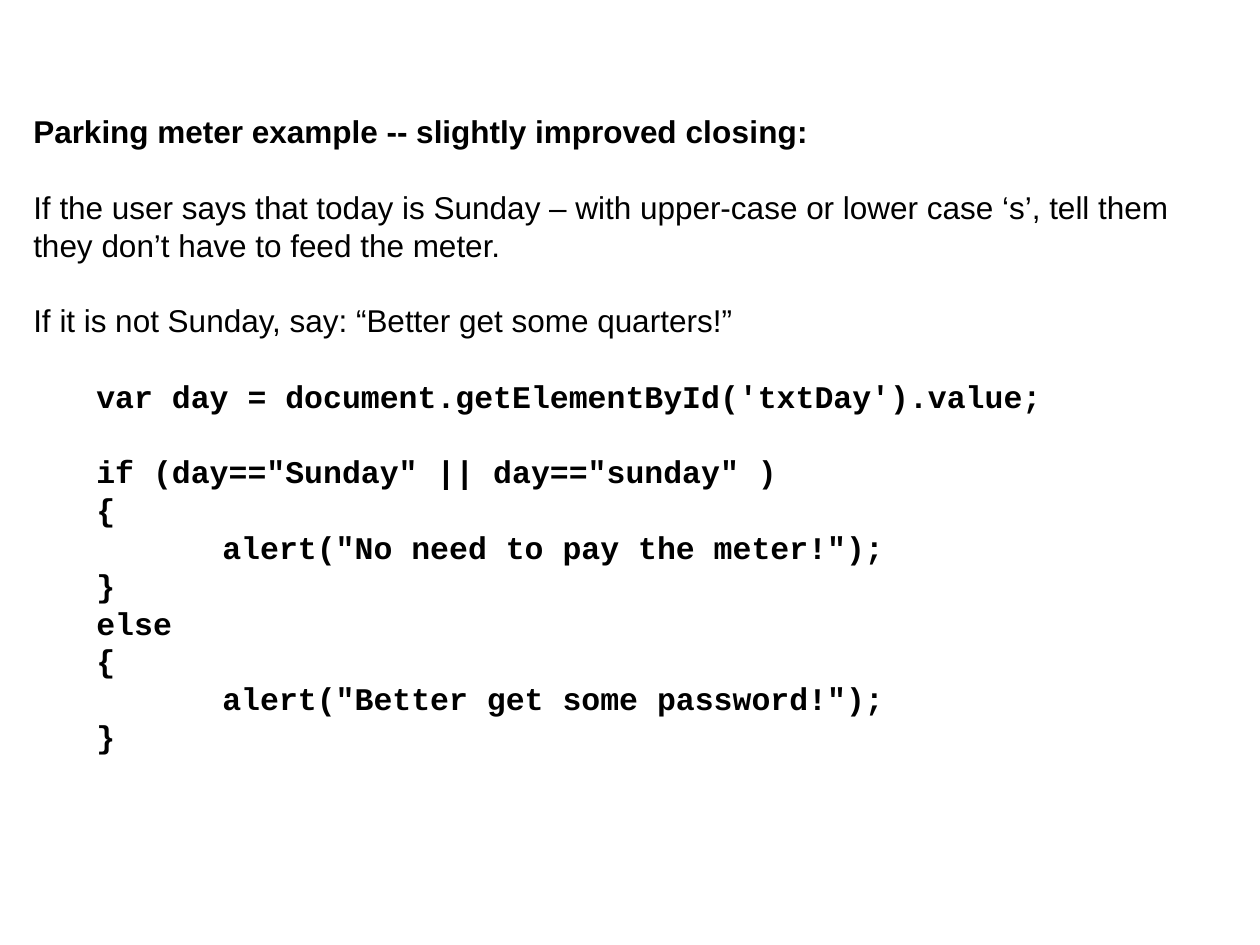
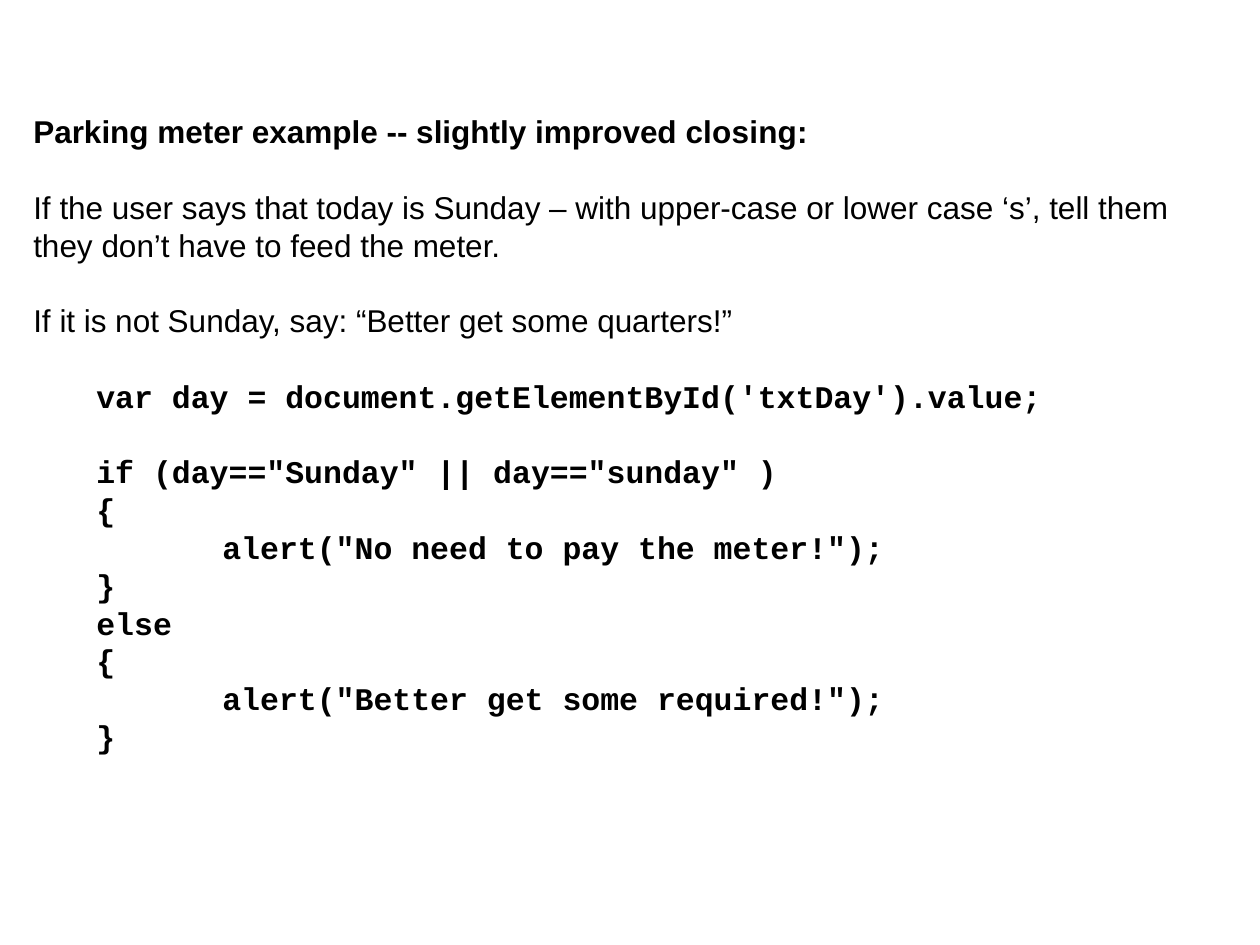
password: password -> required
